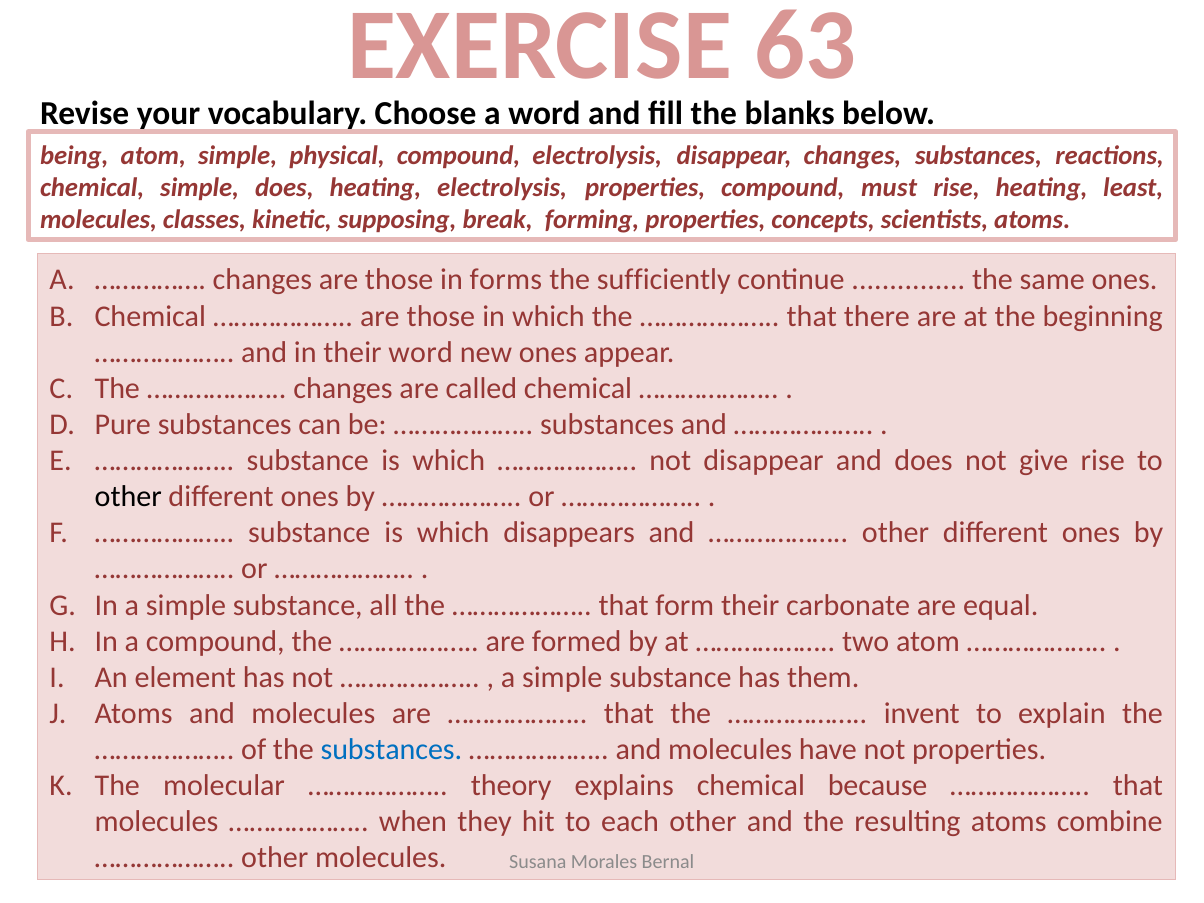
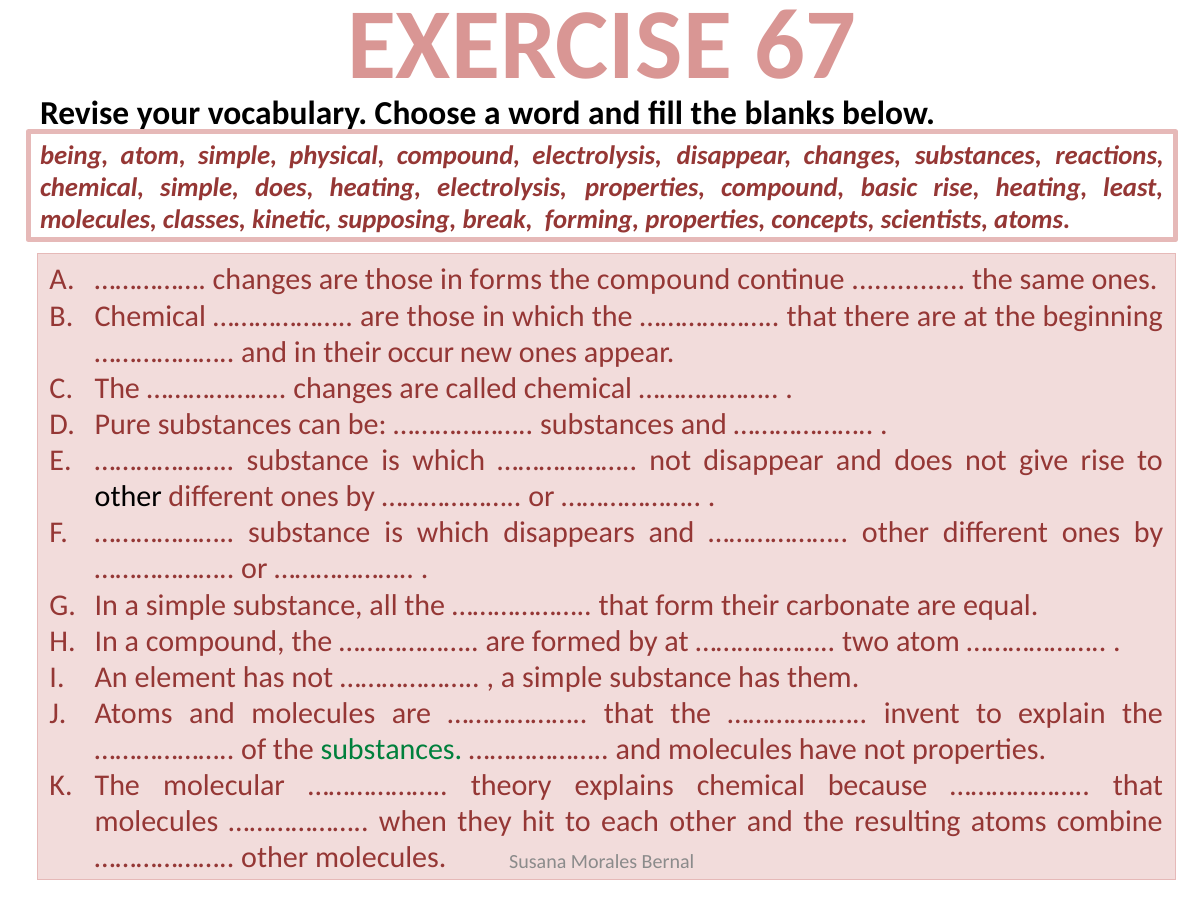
63: 63 -> 67
must: must -> basic
the sufficiently: sufficiently -> compound
their word: word -> occur
substances at (391, 750) colour: blue -> green
